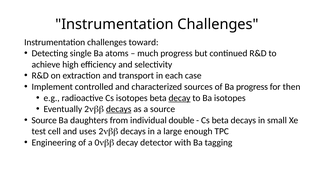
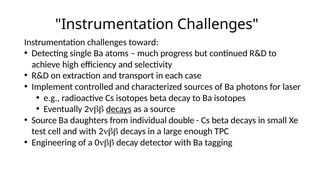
Ba progress: progress -> photons
then: then -> laser
decay at (180, 98) underline: present -> none
and uses: uses -> with
